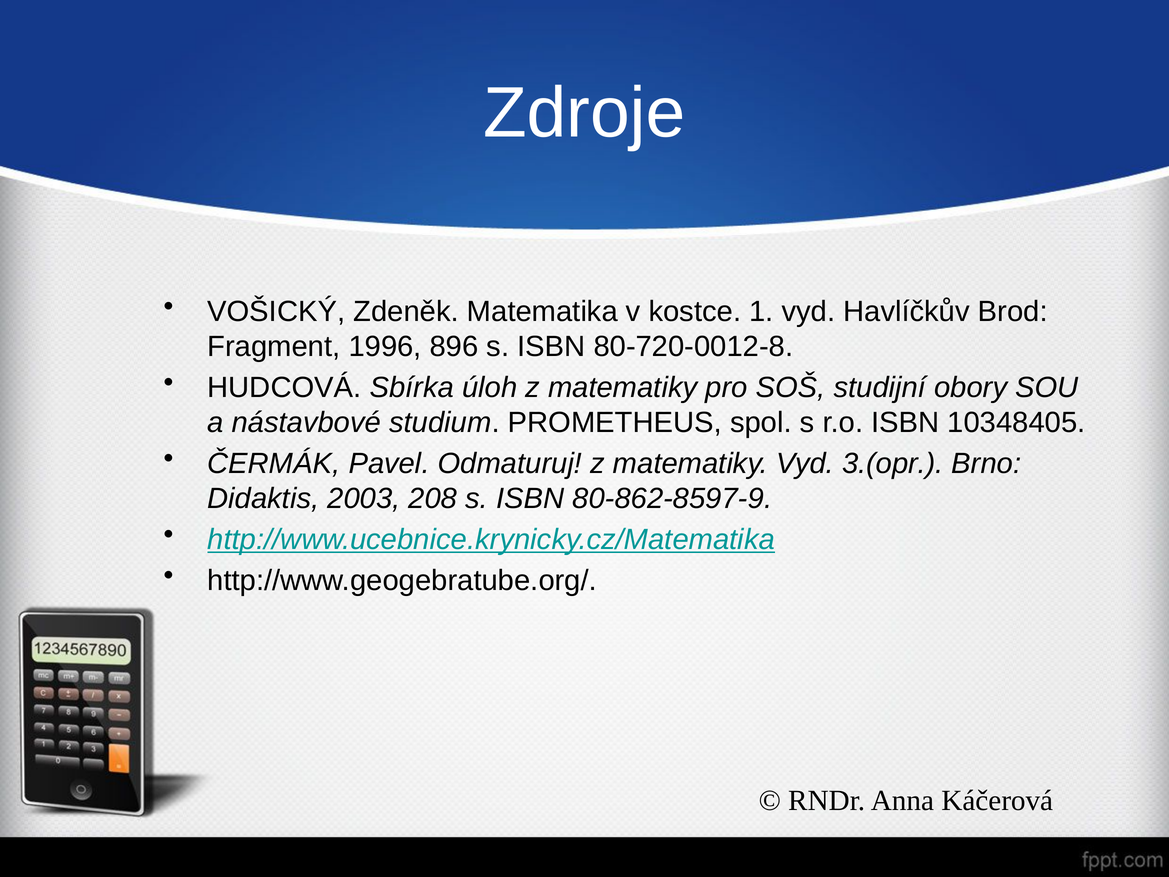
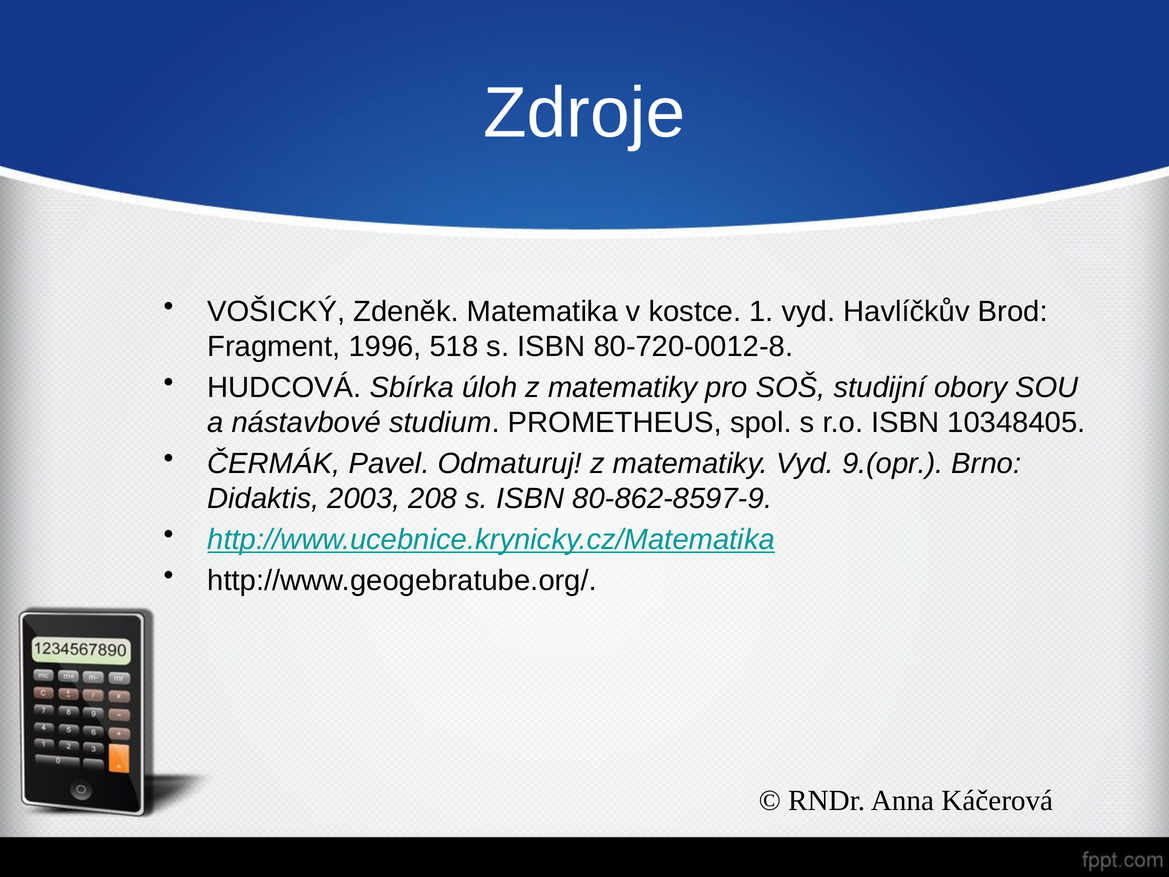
896: 896 -> 518
3.(opr: 3.(opr -> 9.(opr
